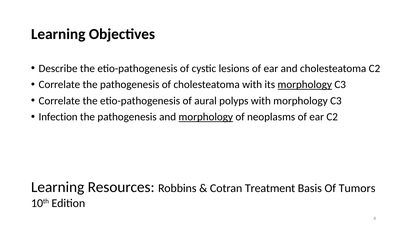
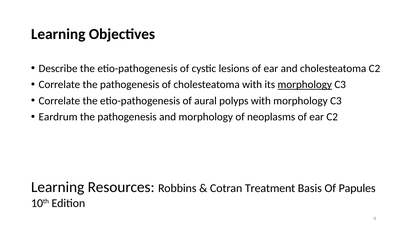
Infection: Infection -> Eardrum
morphology at (206, 117) underline: present -> none
Tumors: Tumors -> Papules
